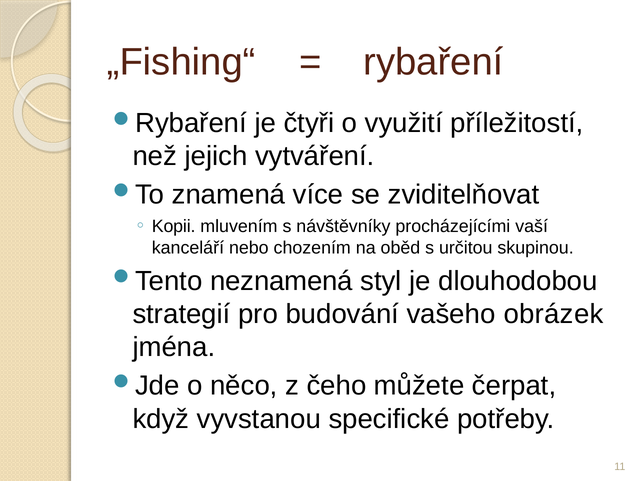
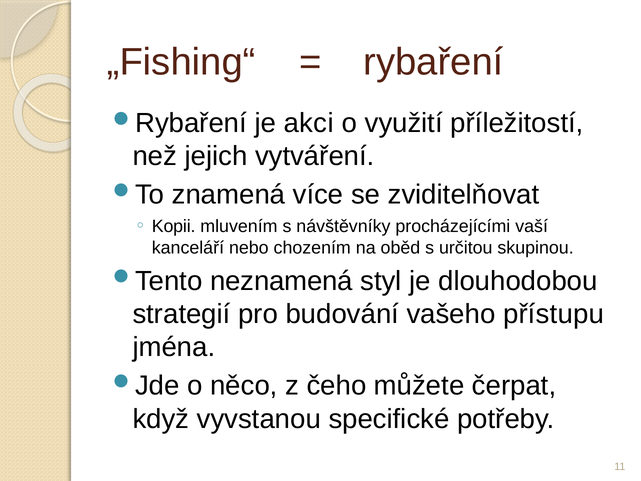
čtyři: čtyři -> akci
obrázek: obrázek -> přístupu
